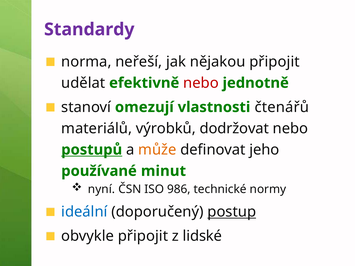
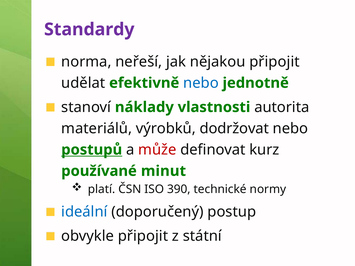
nebo at (201, 83) colour: red -> blue
omezují: omezují -> náklady
čtenářů: čtenářů -> autorita
může colour: orange -> red
jeho: jeho -> kurz
nyní: nyní -> platí
986: 986 -> 390
postup underline: present -> none
lidské: lidské -> státní
